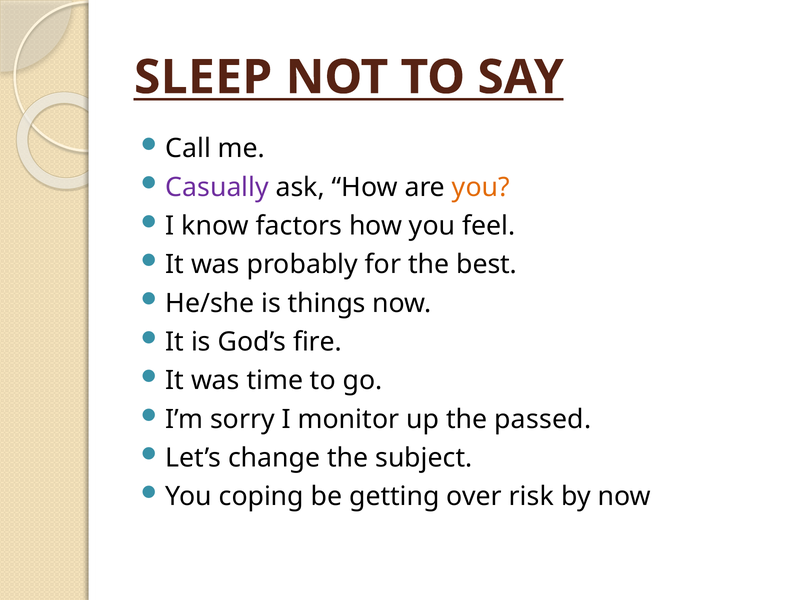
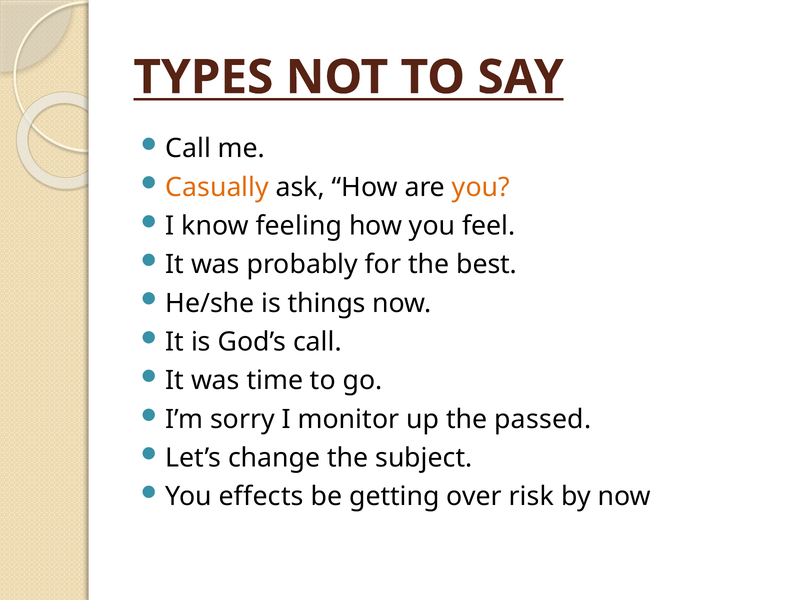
SLEEP: SLEEP -> TYPES
Casually colour: purple -> orange
factors: factors -> feeling
God’s fire: fire -> call
coping: coping -> effects
